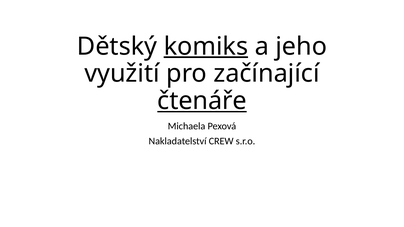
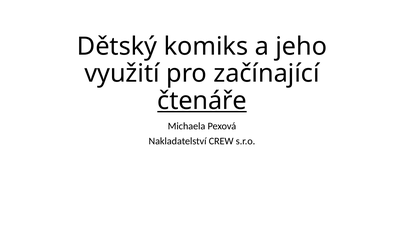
komiks underline: present -> none
